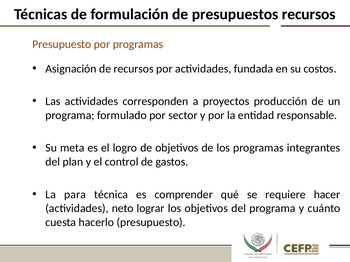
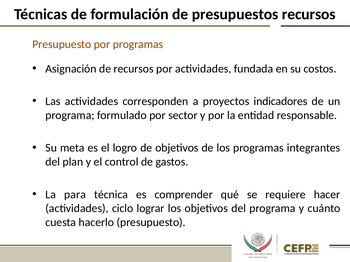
producción: producción -> indicadores
neto: neto -> ciclo
